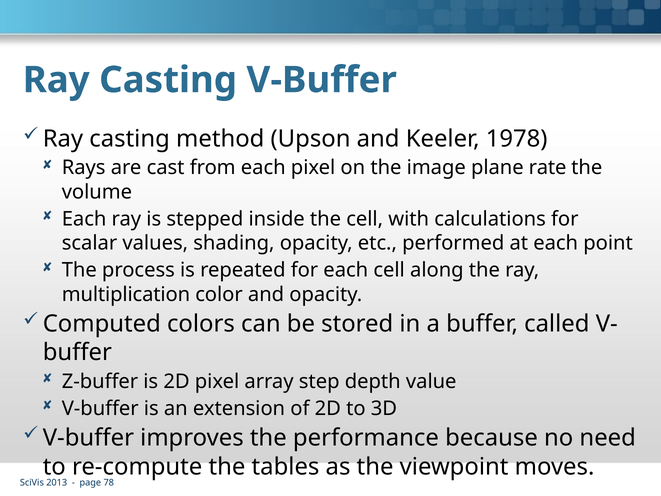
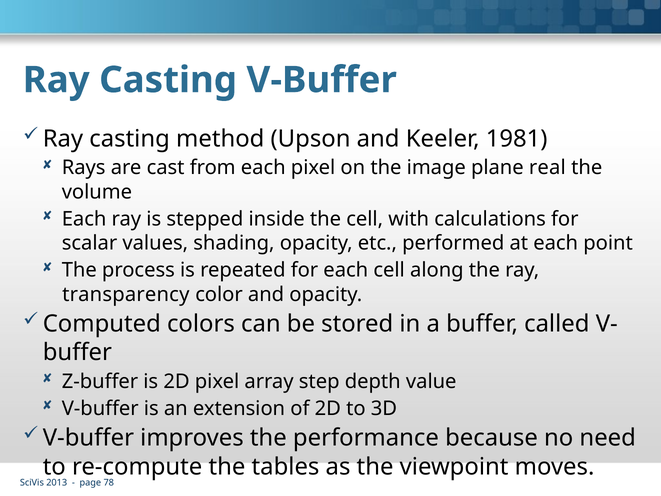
1978: 1978 -> 1981
rate: rate -> real
multiplication: multiplication -> transparency
